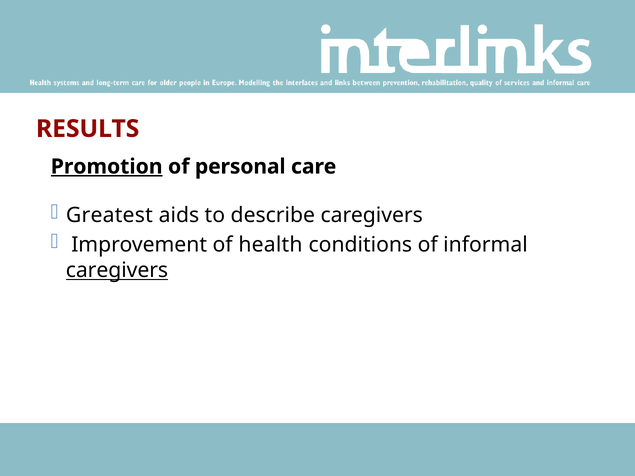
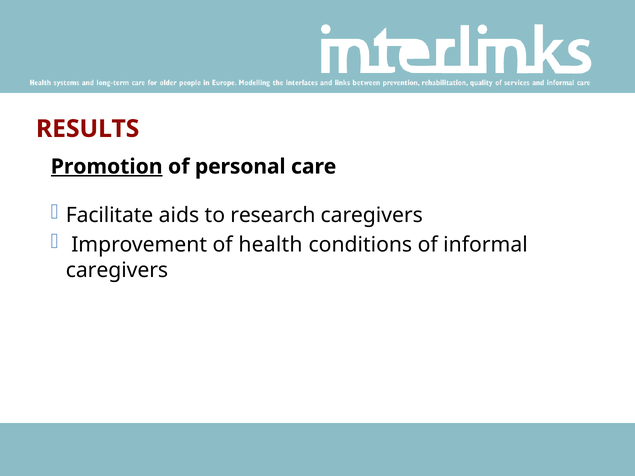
Greatest: Greatest -> Facilitate
describe: describe -> research
caregivers at (117, 270) underline: present -> none
